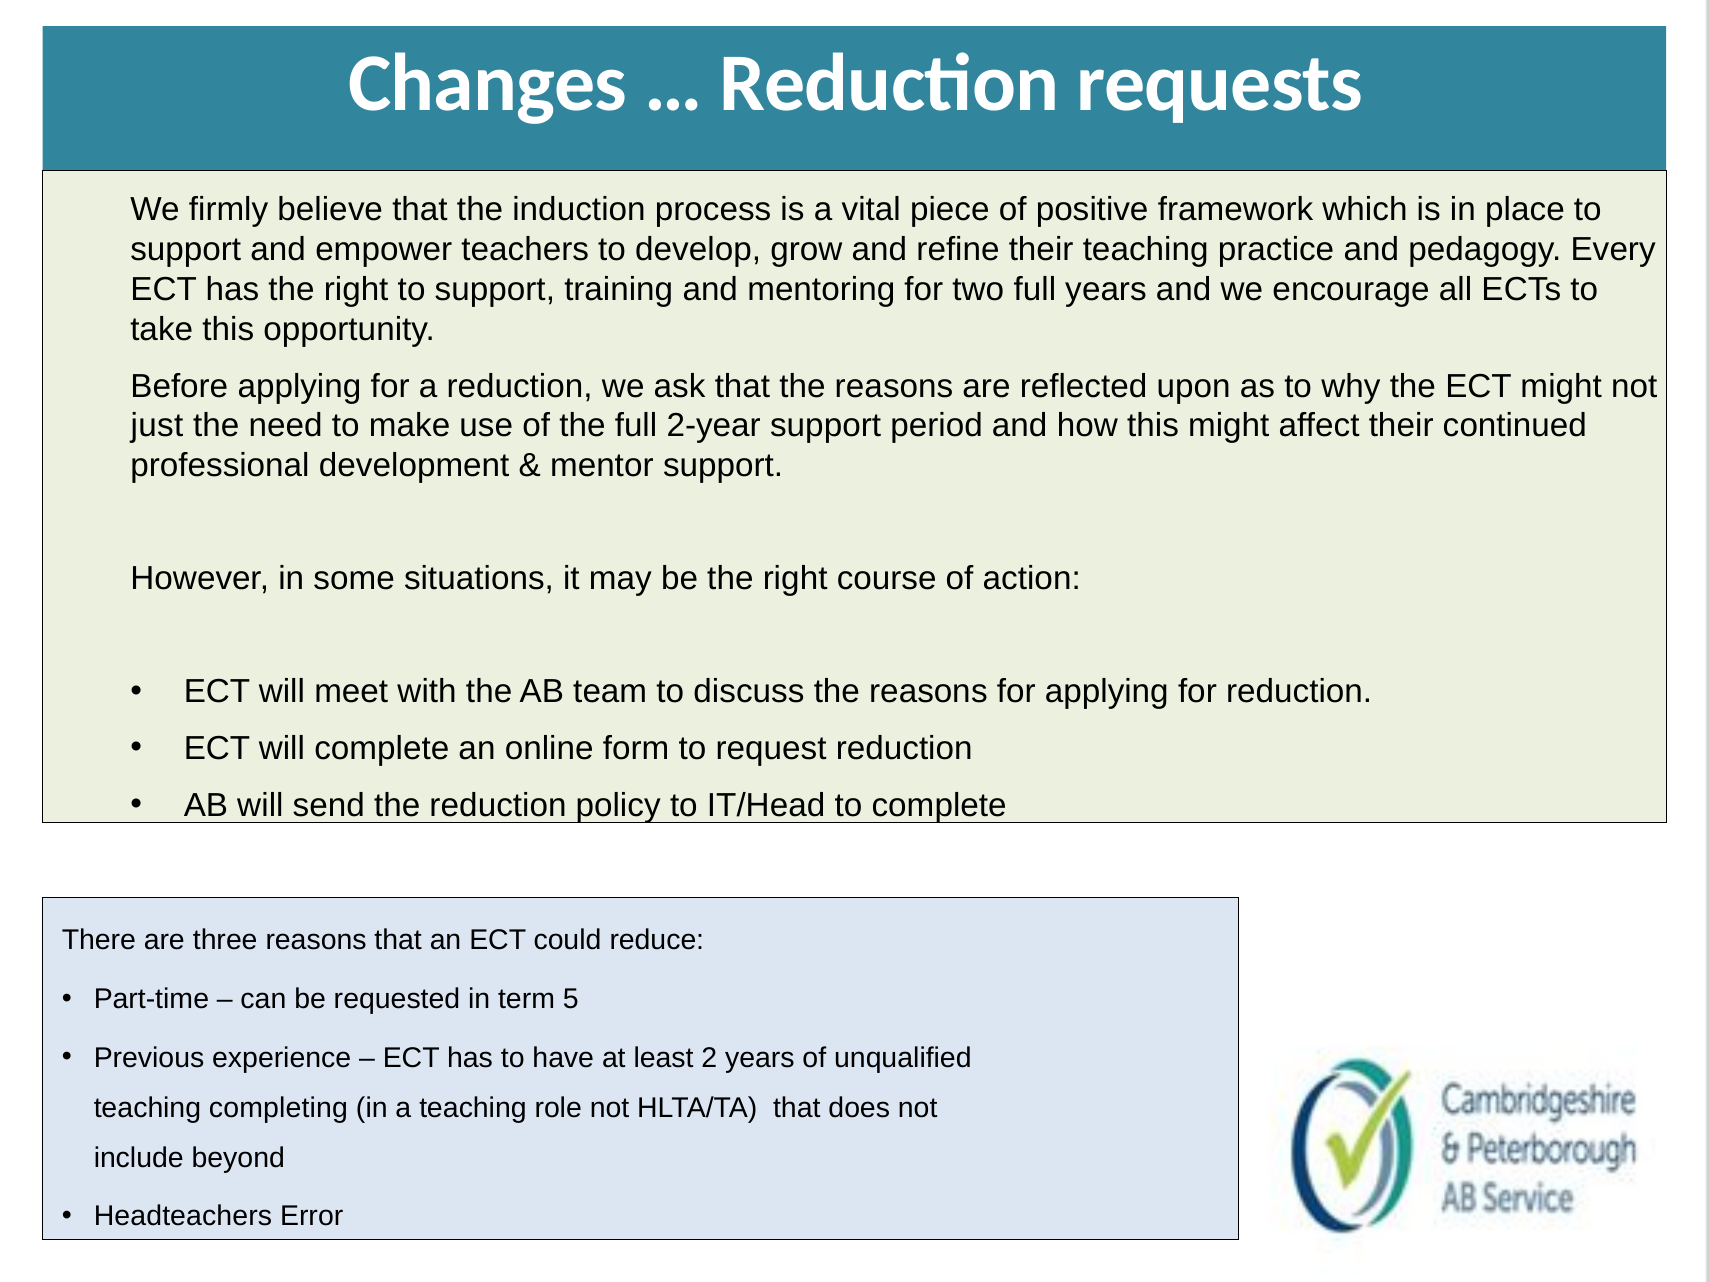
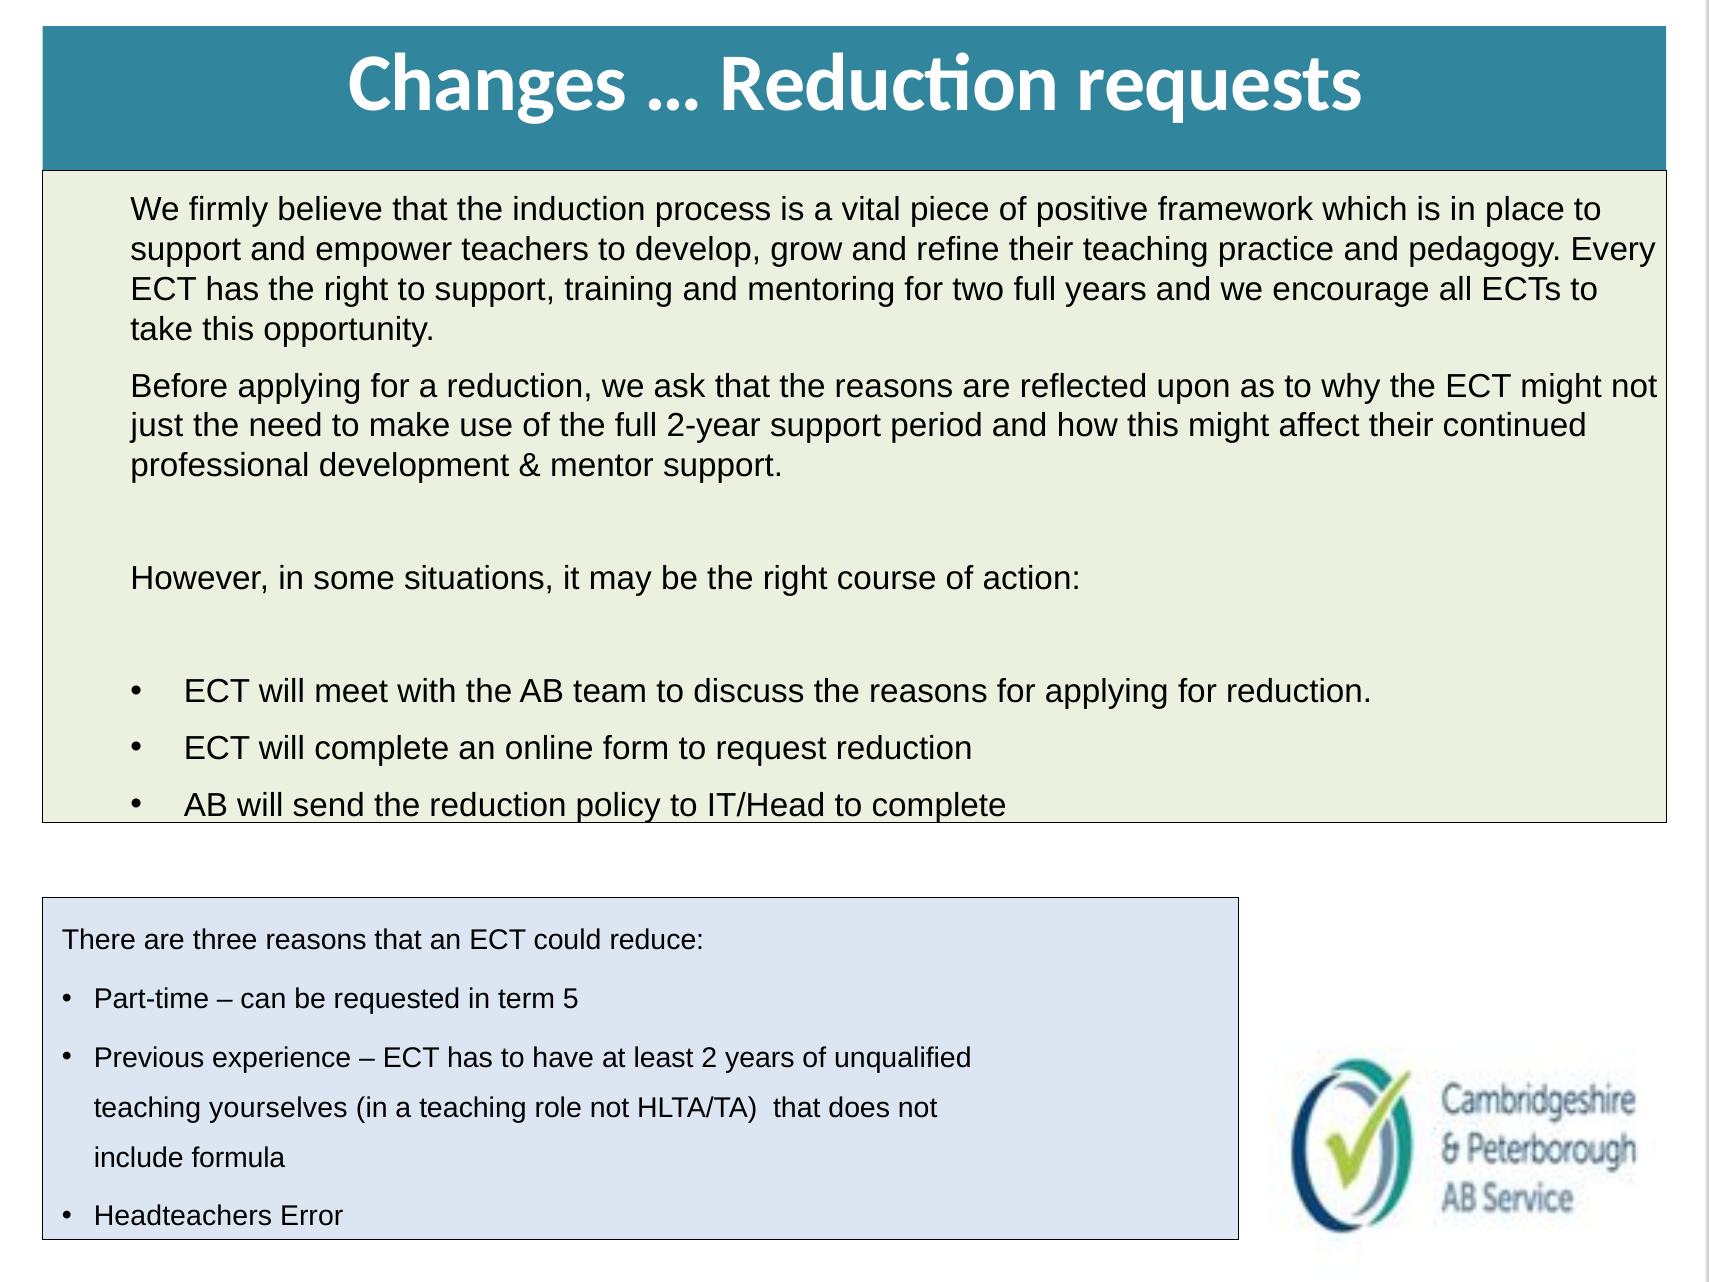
completing: completing -> yourselves
beyond: beyond -> formula
